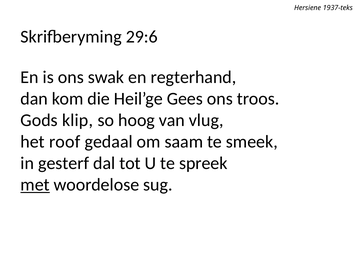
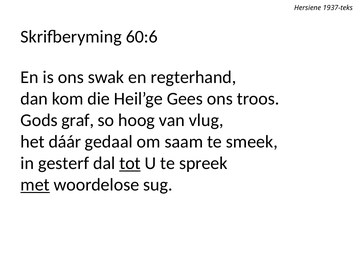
29:6: 29:6 -> 60:6
klip: klip -> graf
roof: roof -> dáár
tot underline: none -> present
